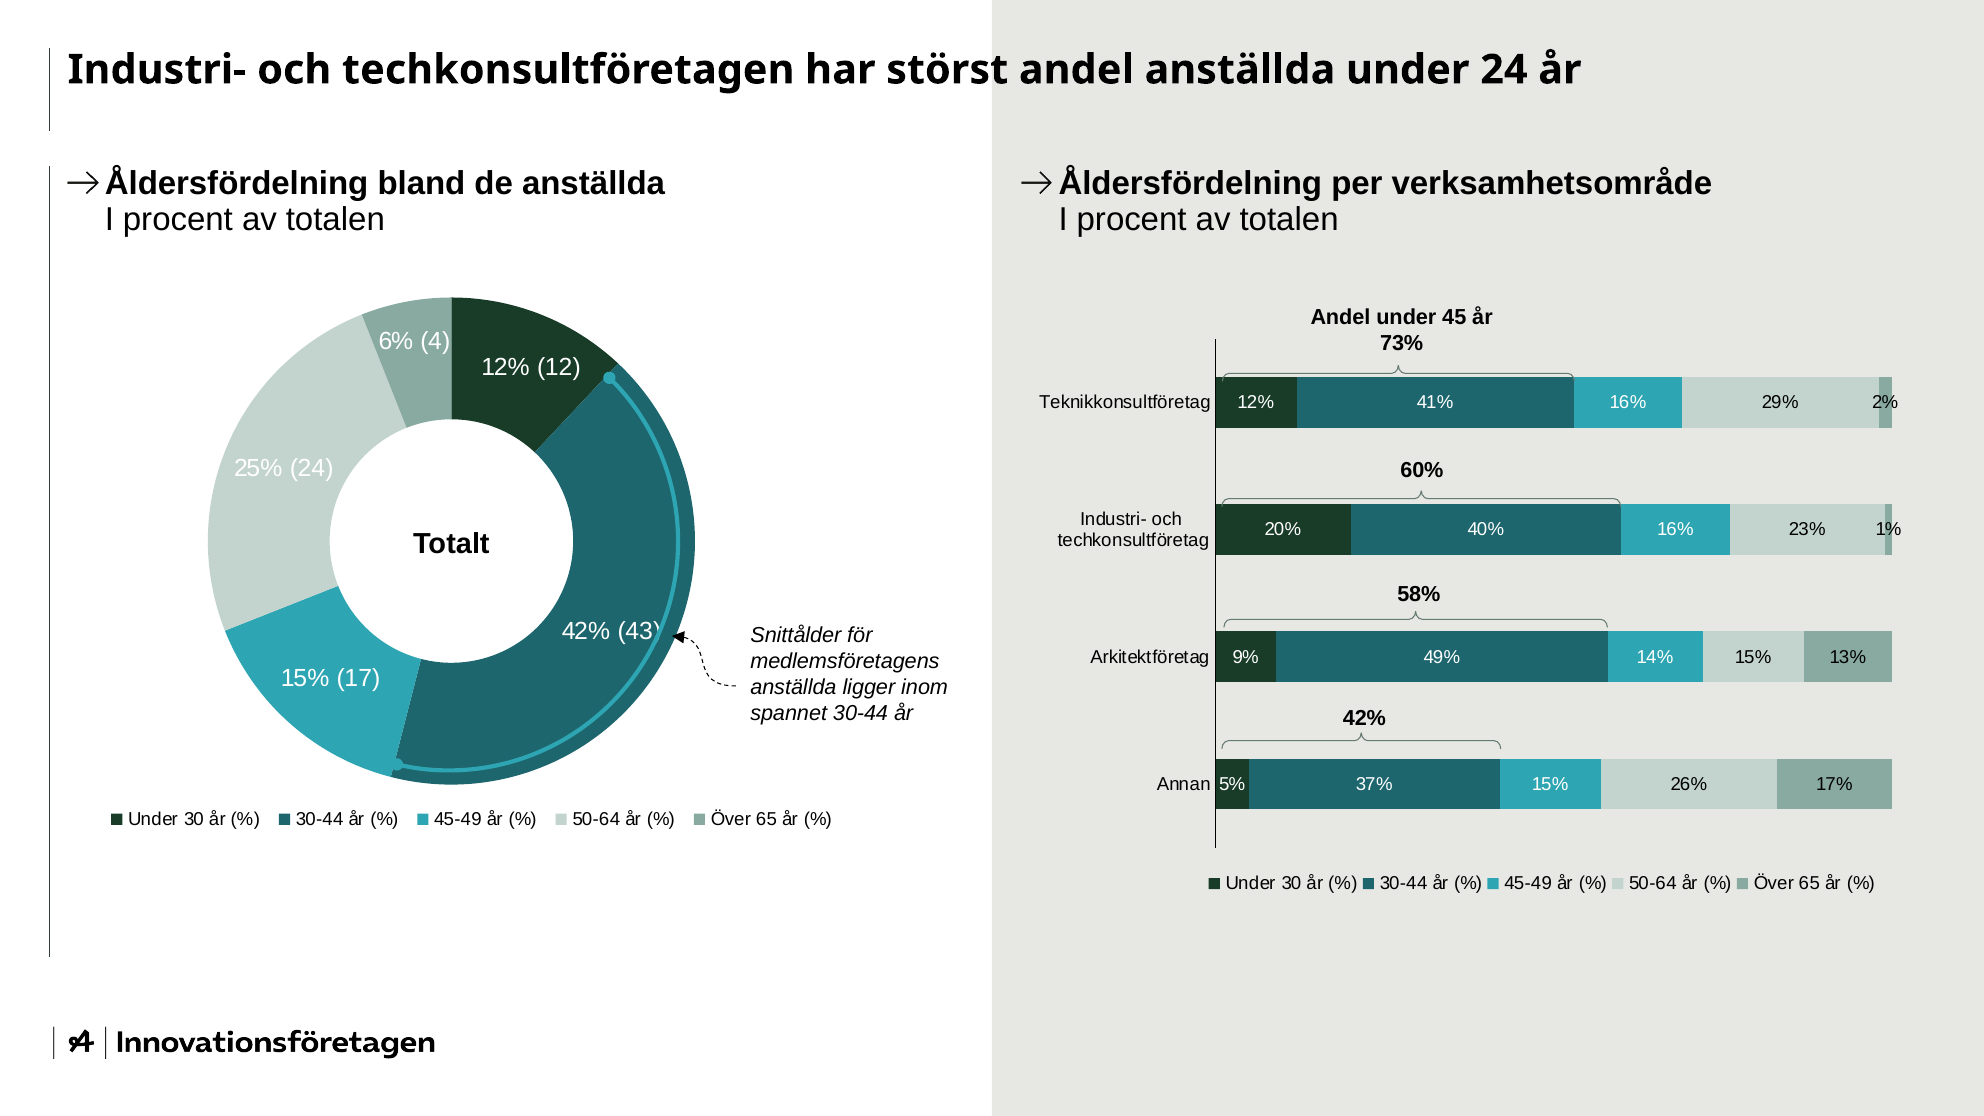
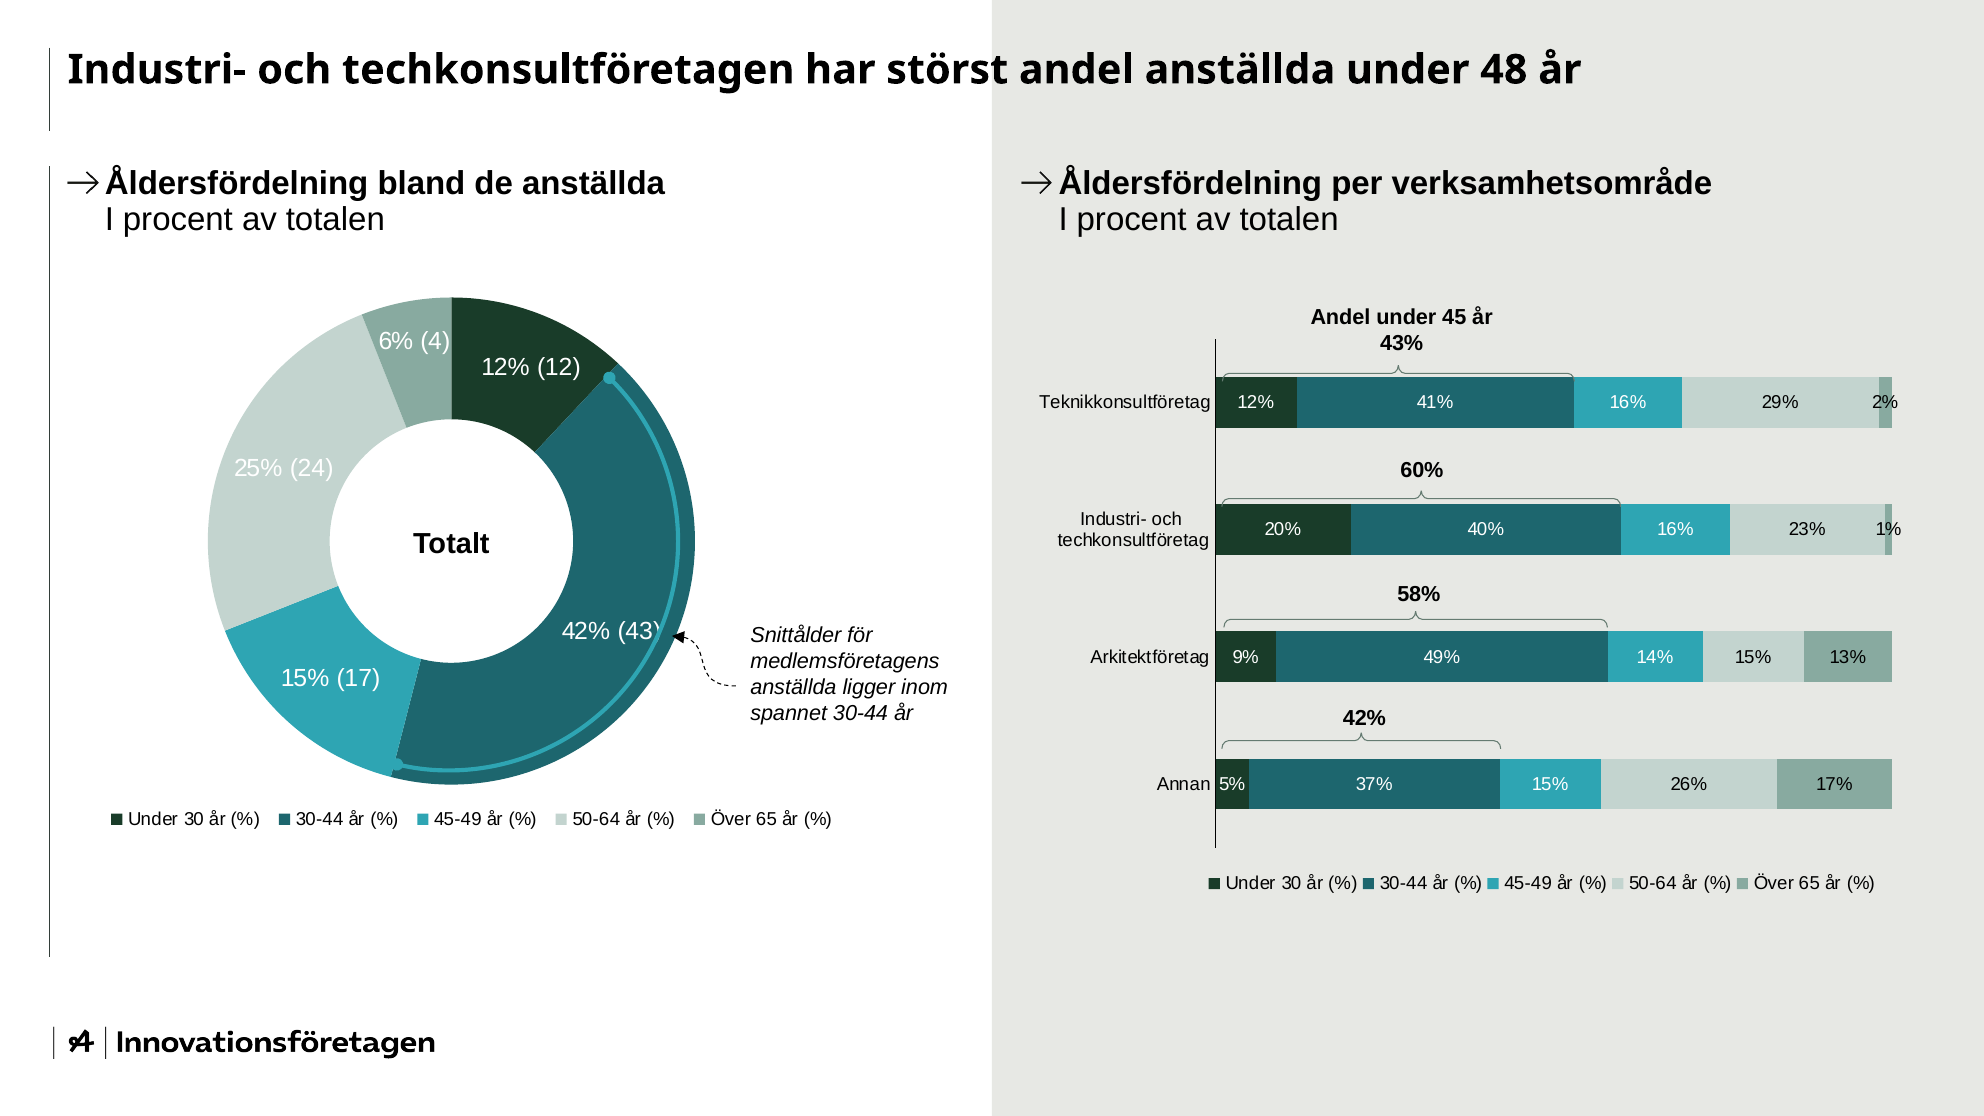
under 24: 24 -> 48
73%: 73% -> 43%
